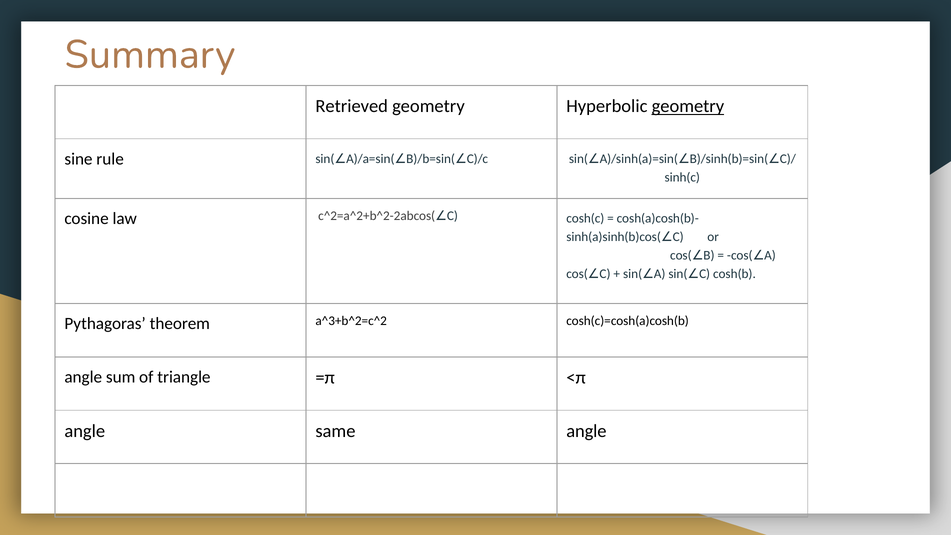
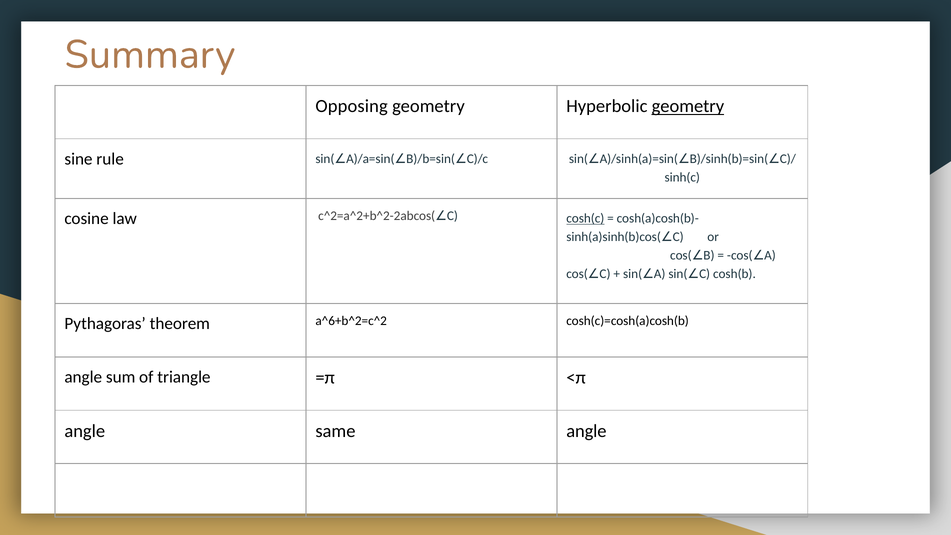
Retrieved: Retrieved -> Opposing
cosh(c underline: none -> present
a^3+b^2=c^2: a^3+b^2=c^2 -> a^6+b^2=c^2
